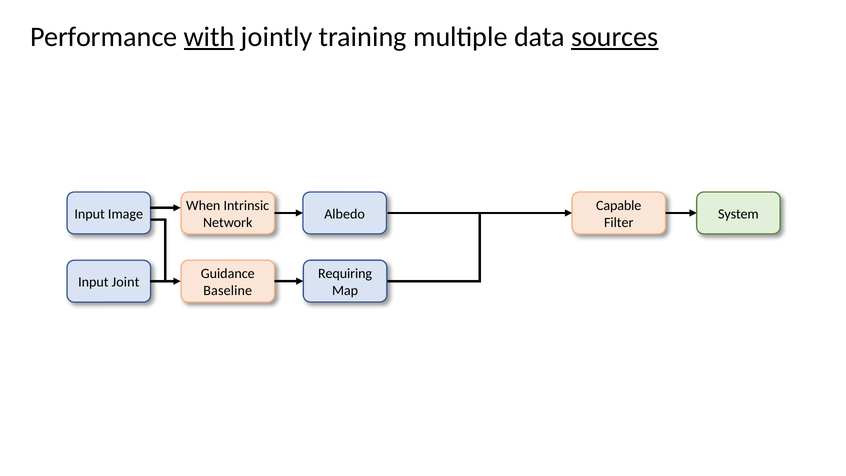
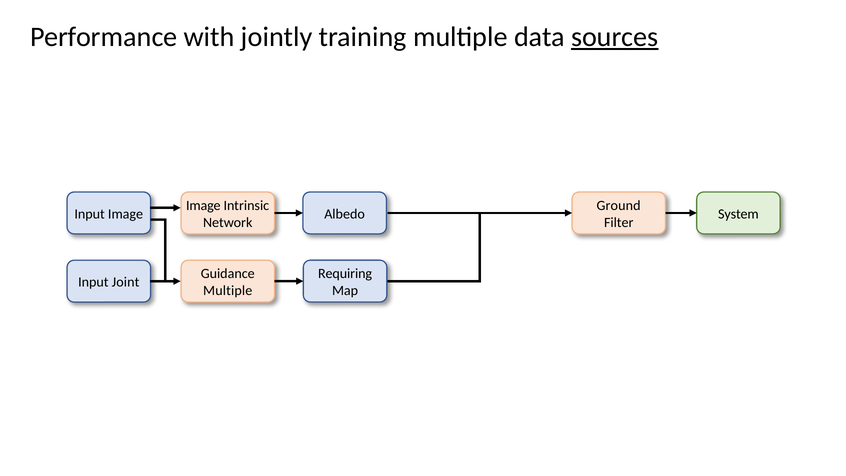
with underline: present -> none
When at (203, 205): When -> Image
Capable: Capable -> Ground
Baseline at (228, 291): Baseline -> Multiple
